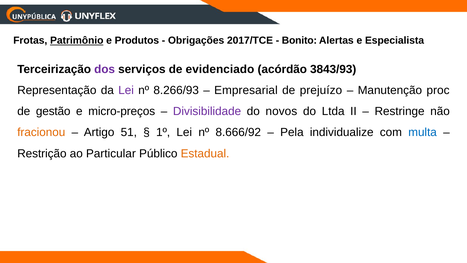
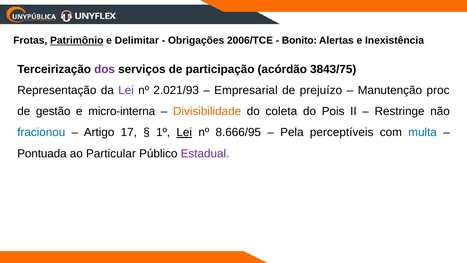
Produtos: Produtos -> Delimitar
2017/TCE: 2017/TCE -> 2006/TCE
Especialista: Especialista -> Inexistência
evidenciado: evidenciado -> participação
3843/93: 3843/93 -> 3843/75
8.266/93: 8.266/93 -> 2.021/93
micro-preços: micro-preços -> micro-interna
Divisibilidade colour: purple -> orange
novos: novos -> coleta
Ltda: Ltda -> Pois
fracionou colour: orange -> blue
51: 51 -> 17
Lei at (184, 132) underline: none -> present
8.666/92: 8.666/92 -> 8.666/95
individualize: individualize -> perceptíveis
Restrição: Restrição -> Pontuada
Estadual colour: orange -> purple
